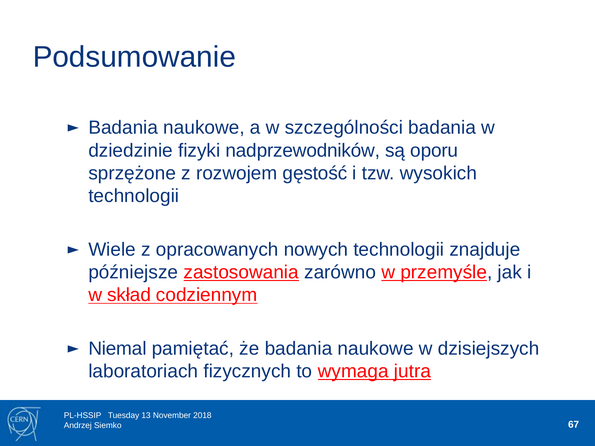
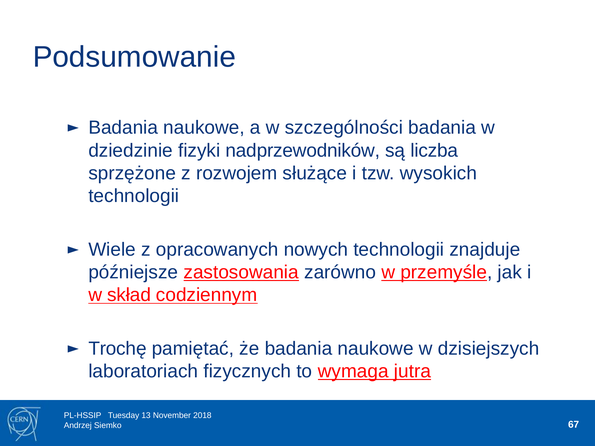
oporu: oporu -> liczba
gęstość: gęstość -> służące
Niemal: Niemal -> Trochę
